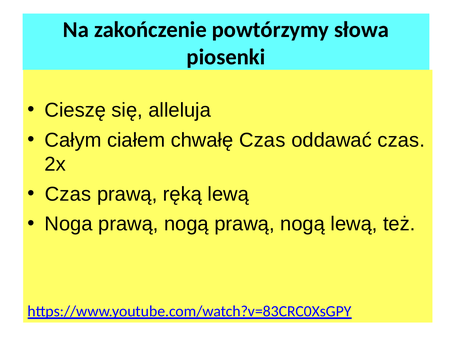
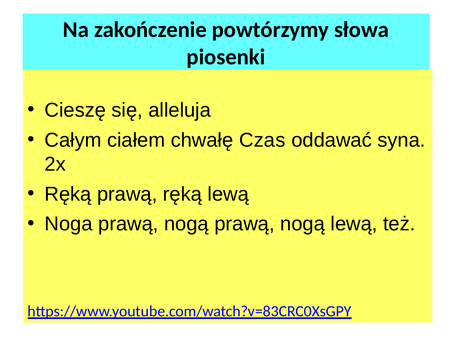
oddawać czas: czas -> syna
Czas at (68, 194): Czas -> Ręką
